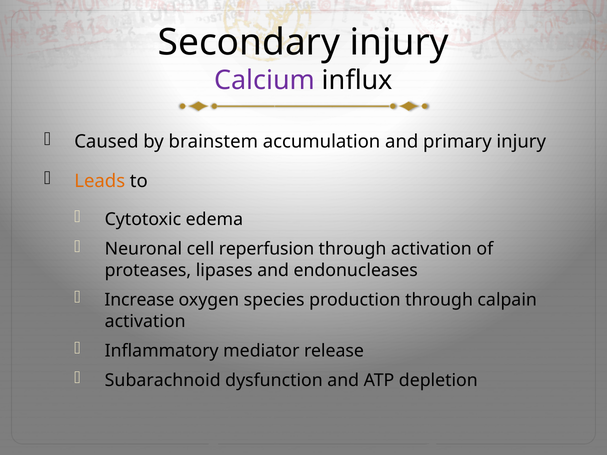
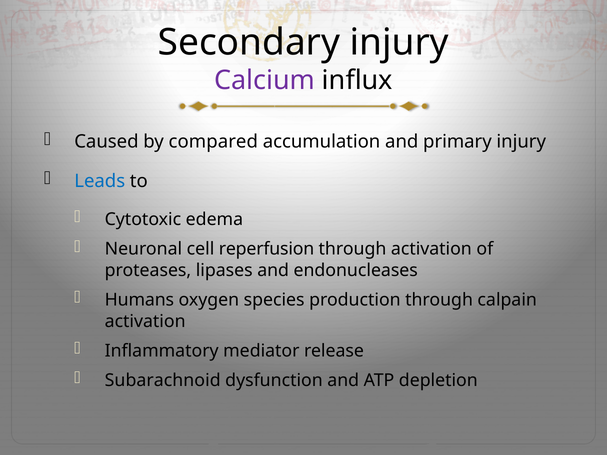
brainstem: brainstem -> compared
Leads colour: orange -> blue
Increase: Increase -> Humans
